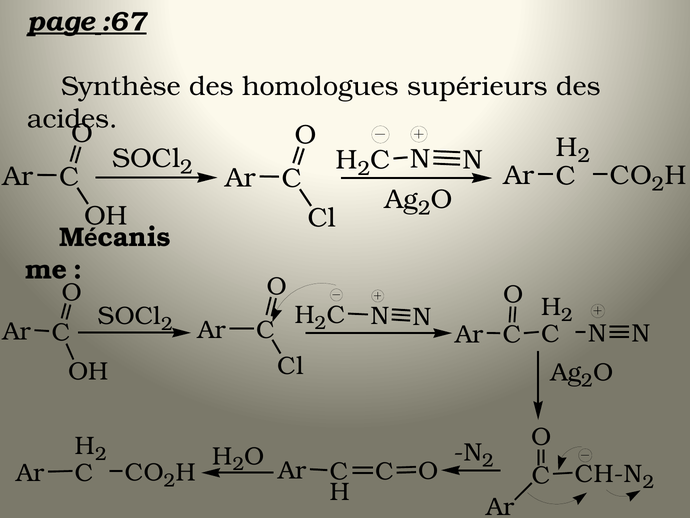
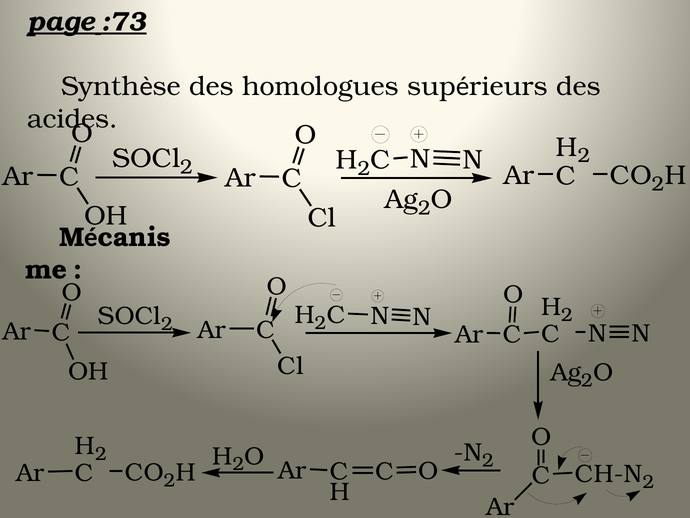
:67: :67 -> :73
